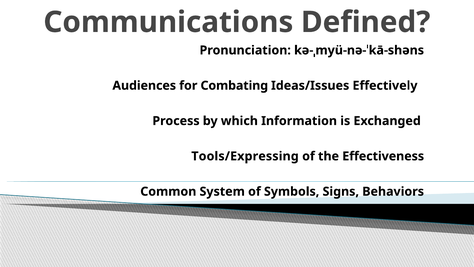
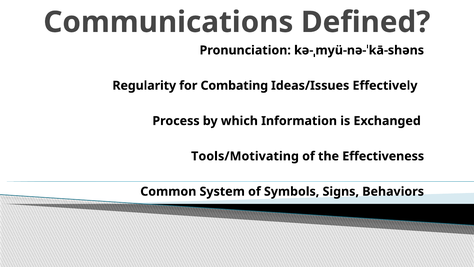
Audiences: Audiences -> Regularity
Tools/Expressing: Tools/Expressing -> Tools/Motivating
